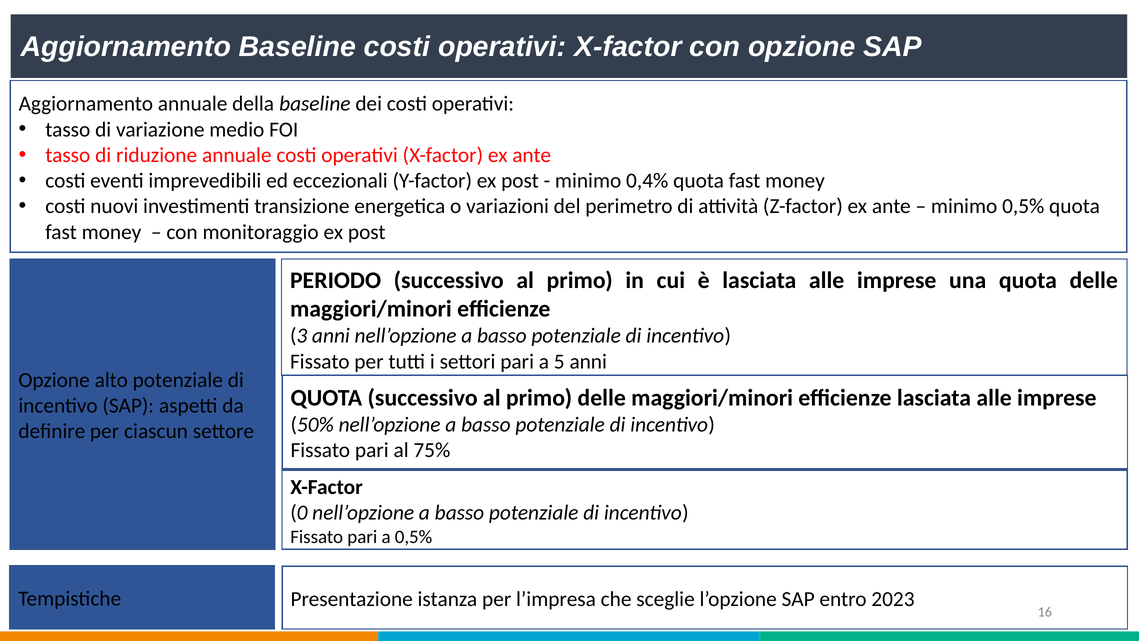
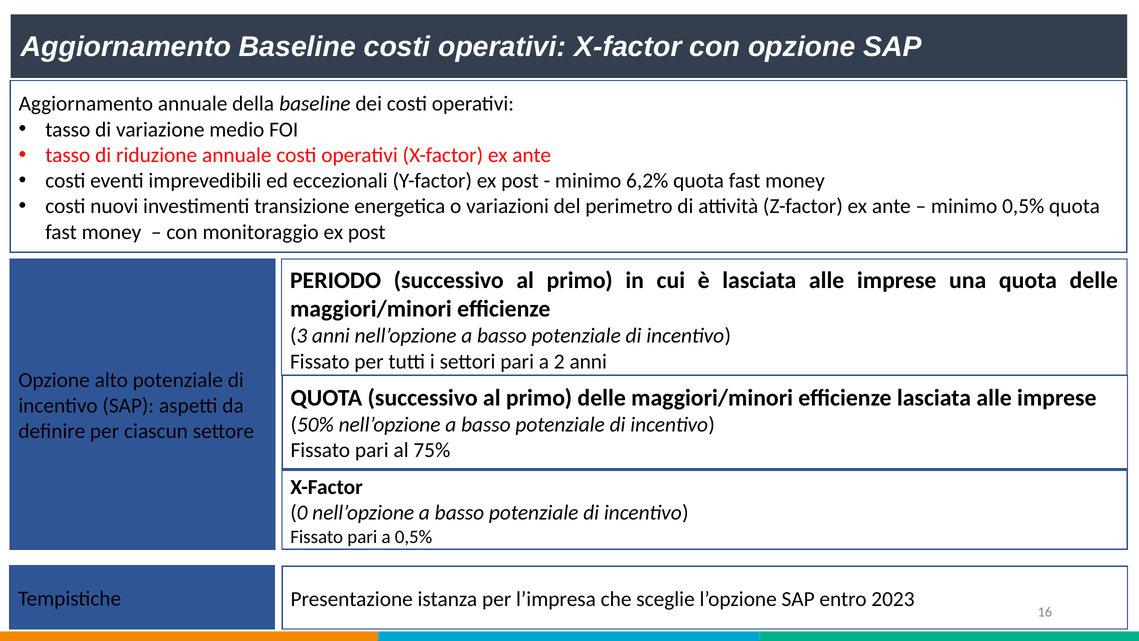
0,4%: 0,4% -> 6,2%
5: 5 -> 2
